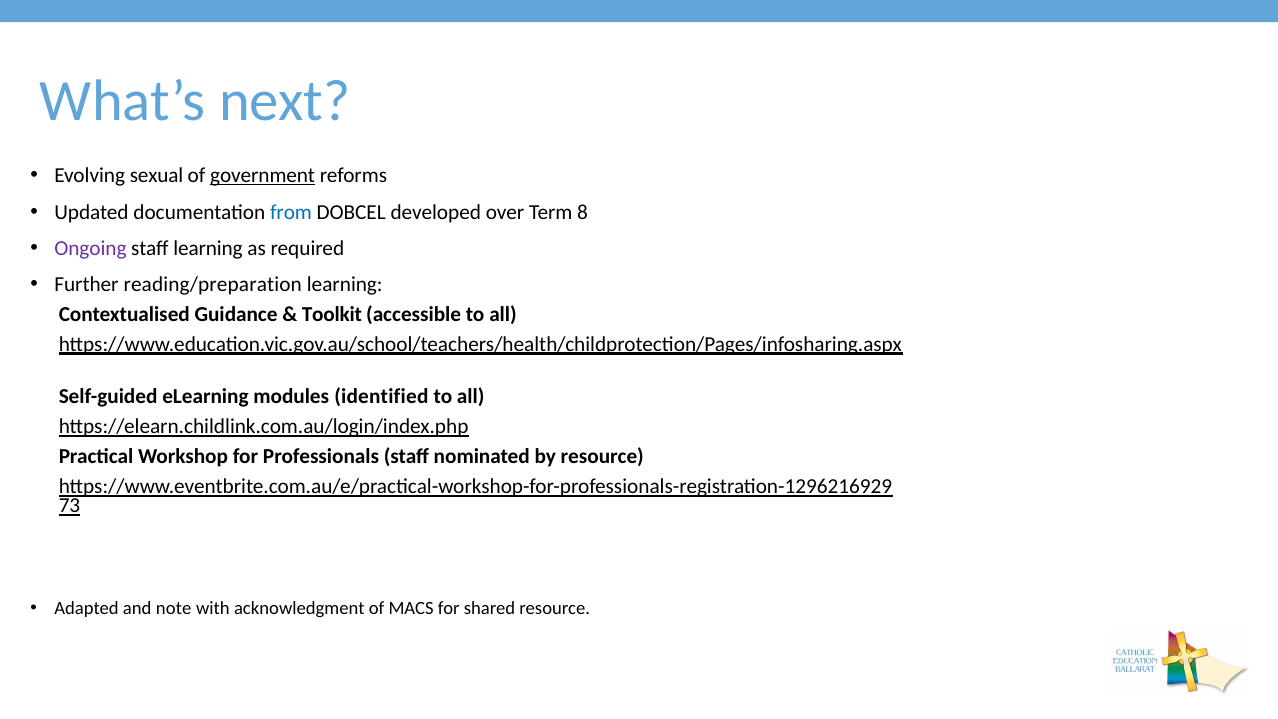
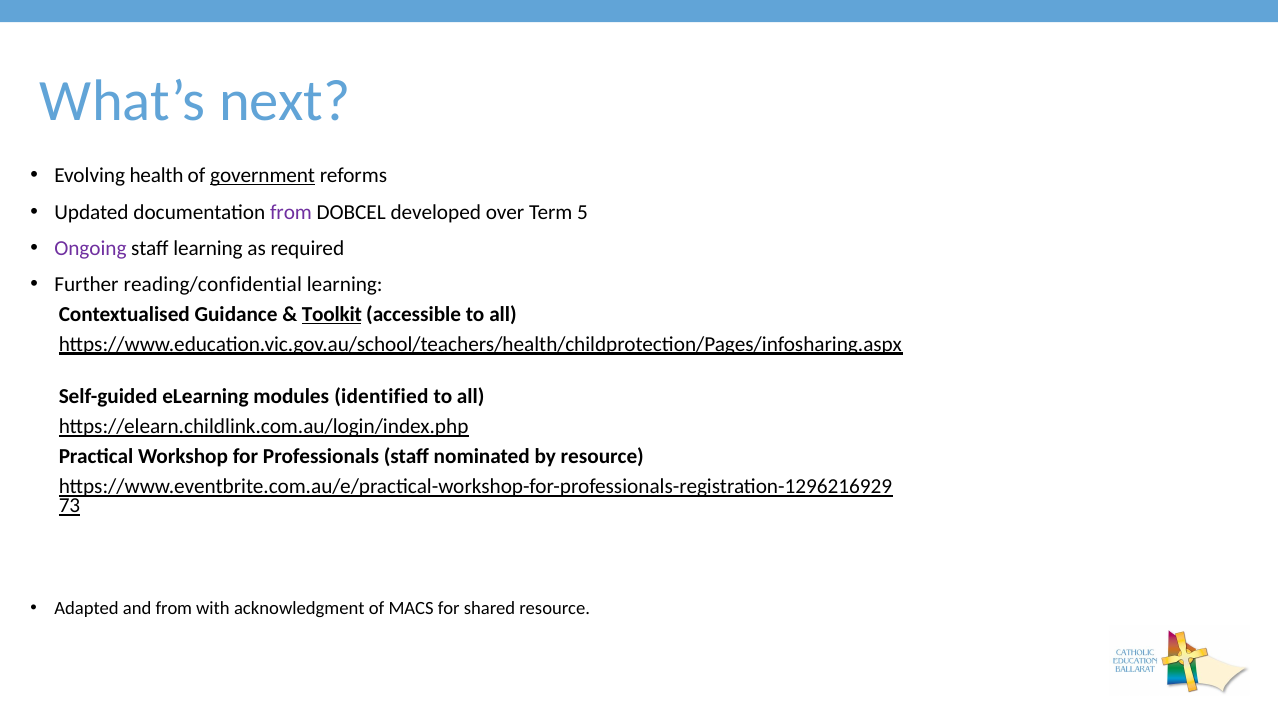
sexual: sexual -> health
from at (291, 212) colour: blue -> purple
8: 8 -> 5
reading/preparation: reading/preparation -> reading/confidential
Toolkit underline: none -> present
and note: note -> from
